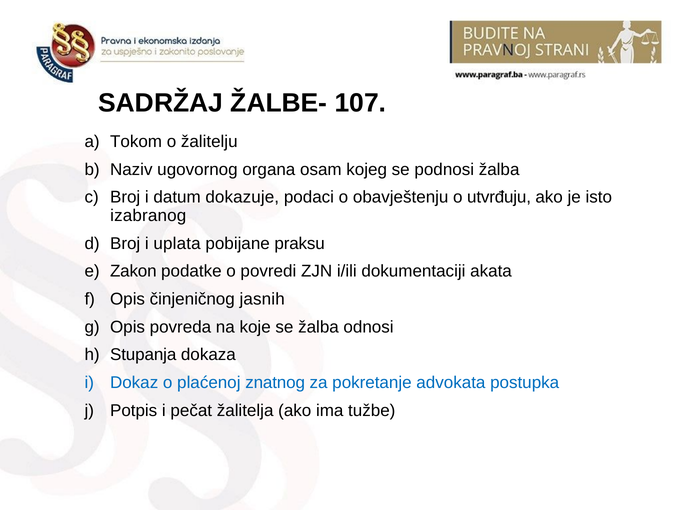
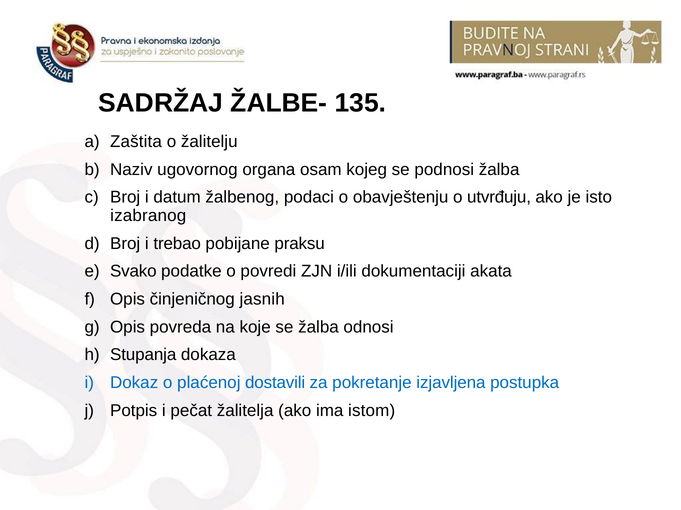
107: 107 -> 135
Tokom: Tokom -> Zaštita
dokazuje: dokazuje -> žalbenog
uplata: uplata -> trebao
Zakon: Zakon -> Svako
znatnog: znatnog -> dostavili
advokata: advokata -> izjavljena
tužbe: tužbe -> istom
